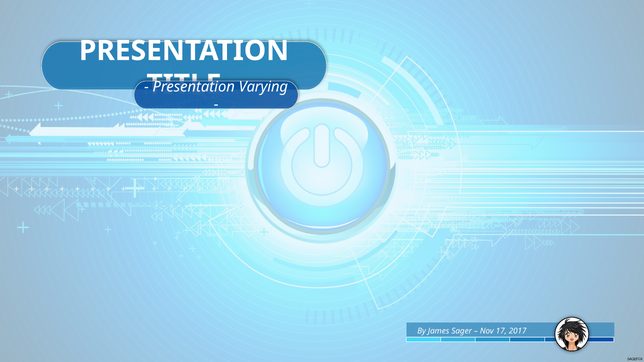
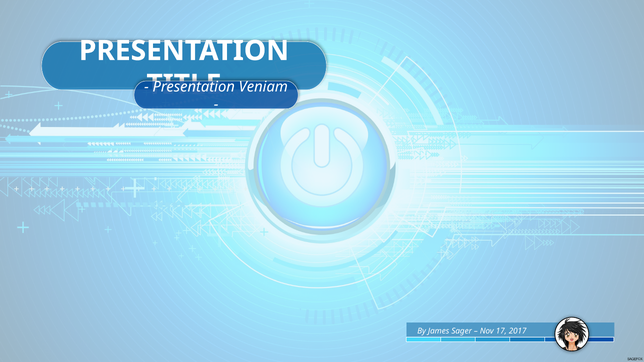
Varying: Varying -> Veniam
